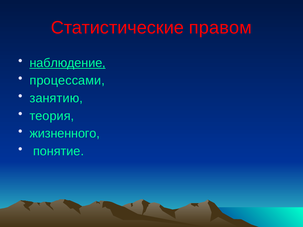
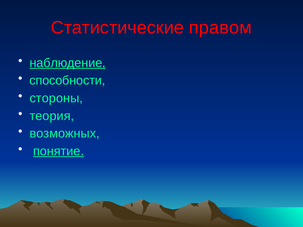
процессами: процессами -> способности
занятию: занятию -> стороны
жизненного: жизненного -> возможных
понятие underline: none -> present
